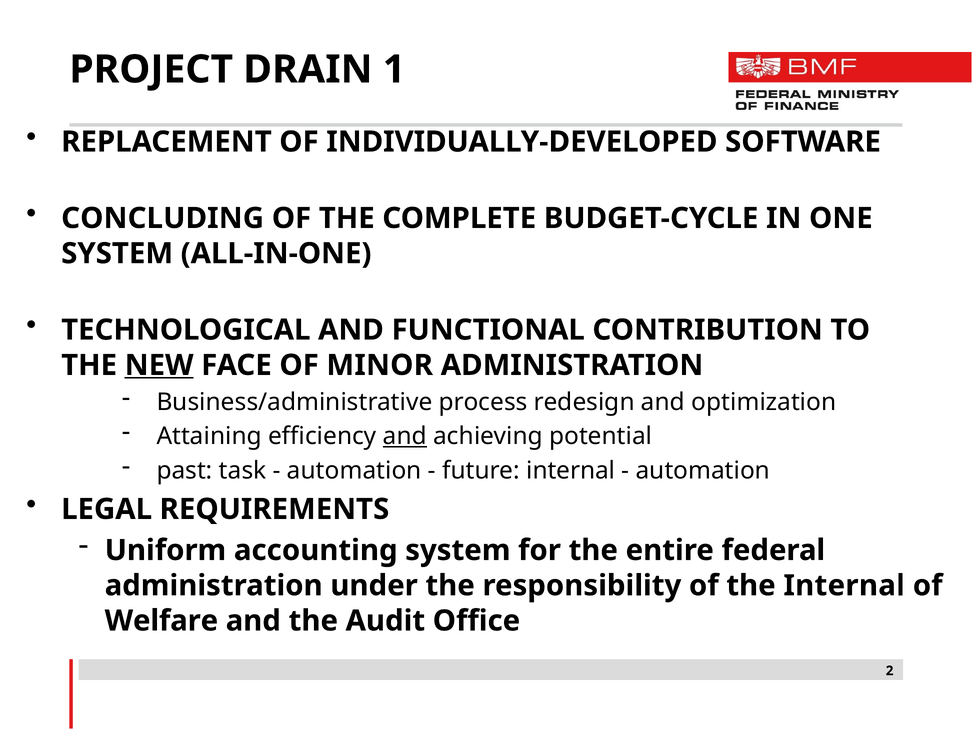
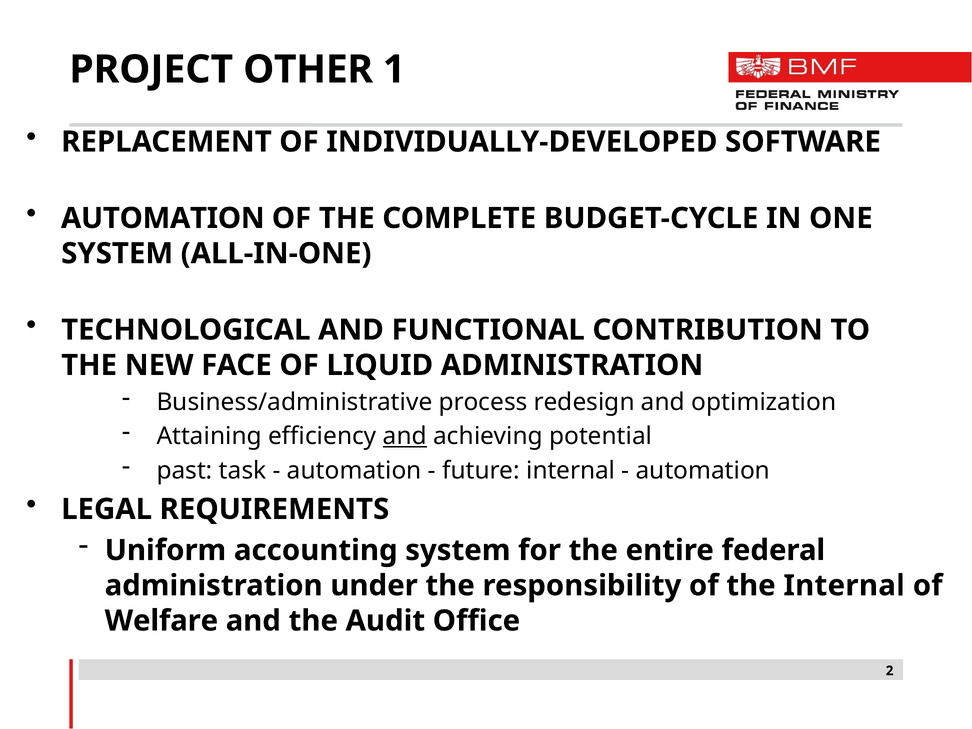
DRAIN: DRAIN -> OTHER
CONCLUDING at (163, 218): CONCLUDING -> AUTOMATION
NEW underline: present -> none
MINOR: MINOR -> LIQUID
